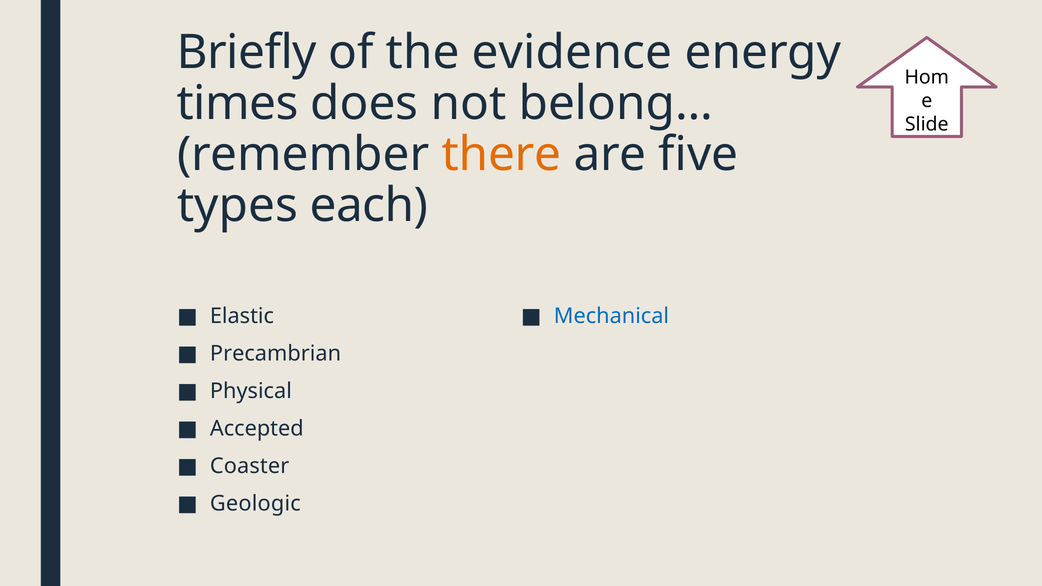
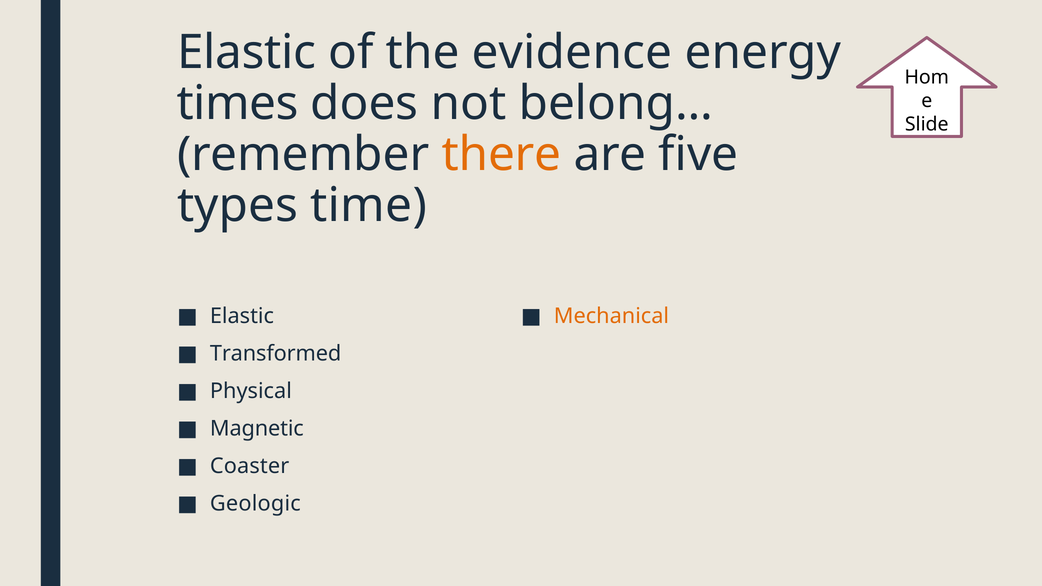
Briefly at (247, 52): Briefly -> Elastic
each: each -> time
Mechanical colour: blue -> orange
Precambrian: Precambrian -> Transformed
Accepted: Accepted -> Magnetic
